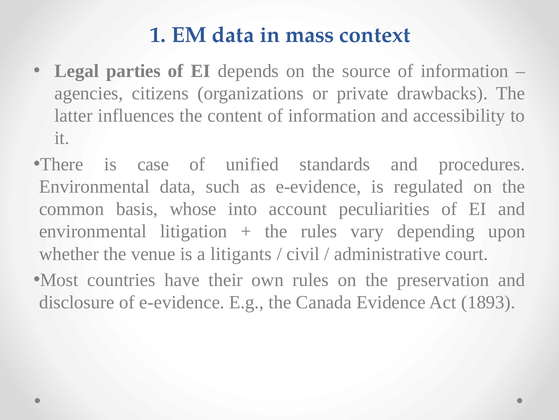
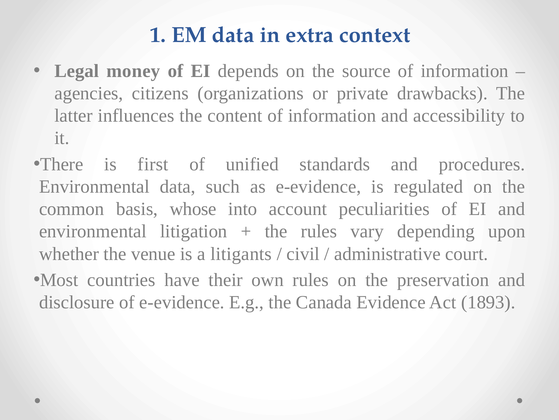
mass: mass -> extra
parties: parties -> money
case: case -> first
